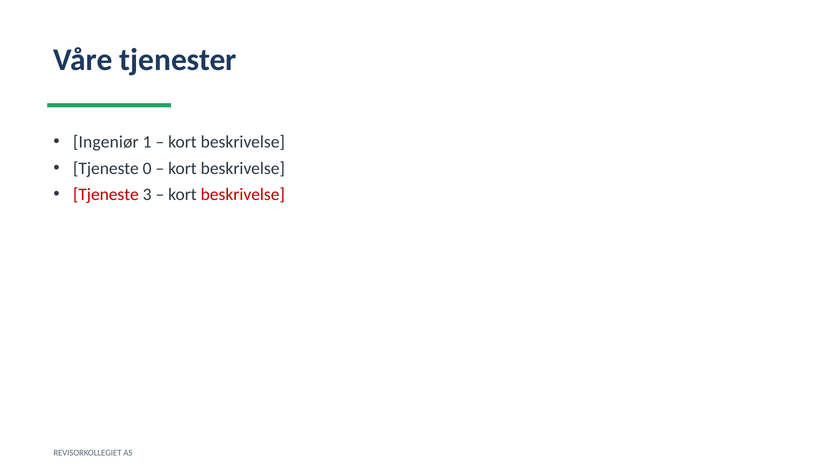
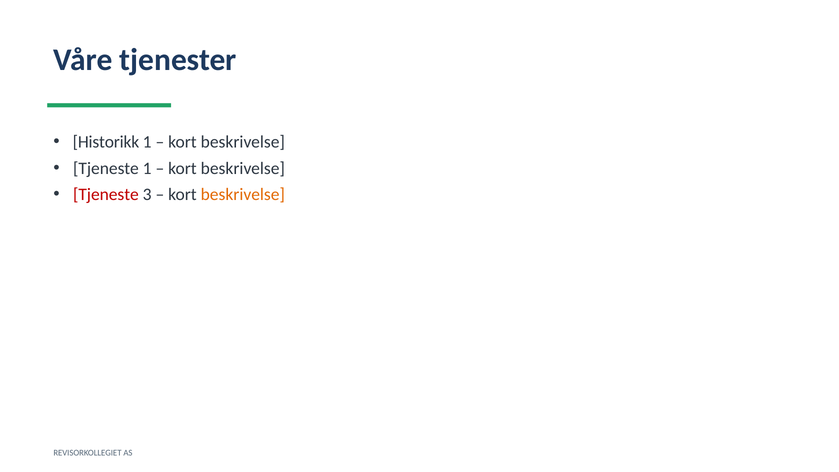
Ingeniør: Ingeniør -> Historikk
Tjeneste 0: 0 -> 1
beskrivelse at (243, 195) colour: red -> orange
